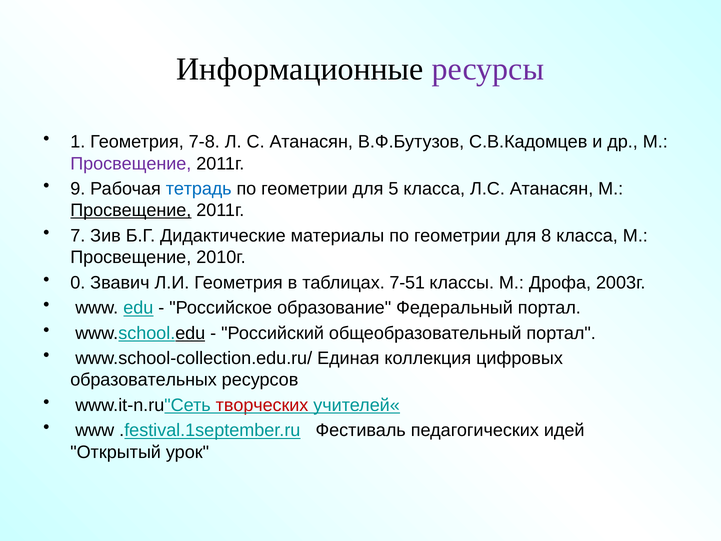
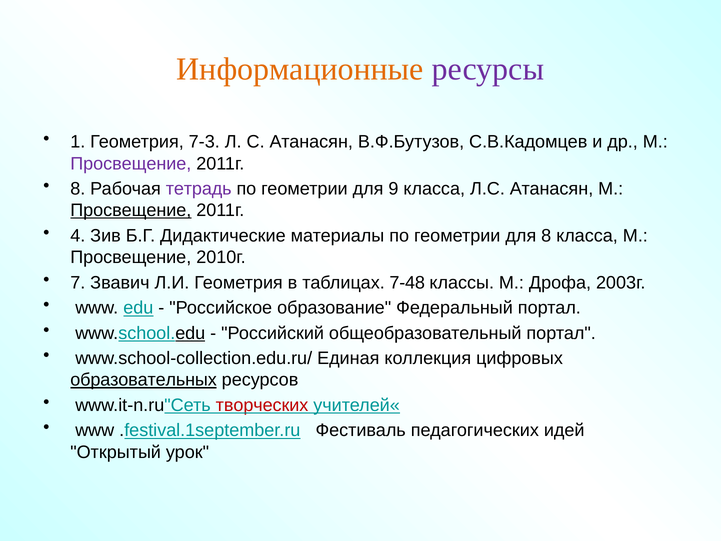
Информационные colour: black -> orange
7-8: 7-8 -> 7-3
9 at (78, 189): 9 -> 8
тетрадь colour: blue -> purple
5: 5 -> 9
7: 7 -> 4
0: 0 -> 7
7-51: 7-51 -> 7-48
образовательных underline: none -> present
